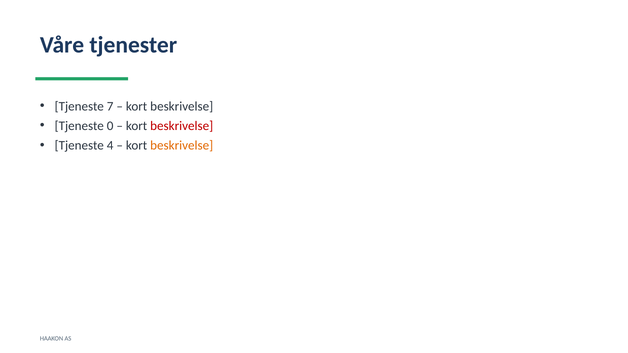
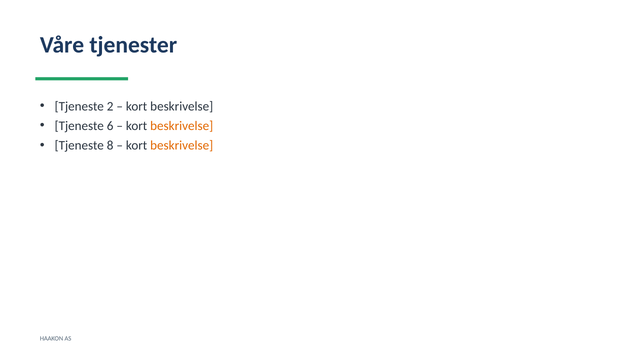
7: 7 -> 2
0: 0 -> 6
beskrivelse at (182, 126) colour: red -> orange
4: 4 -> 8
